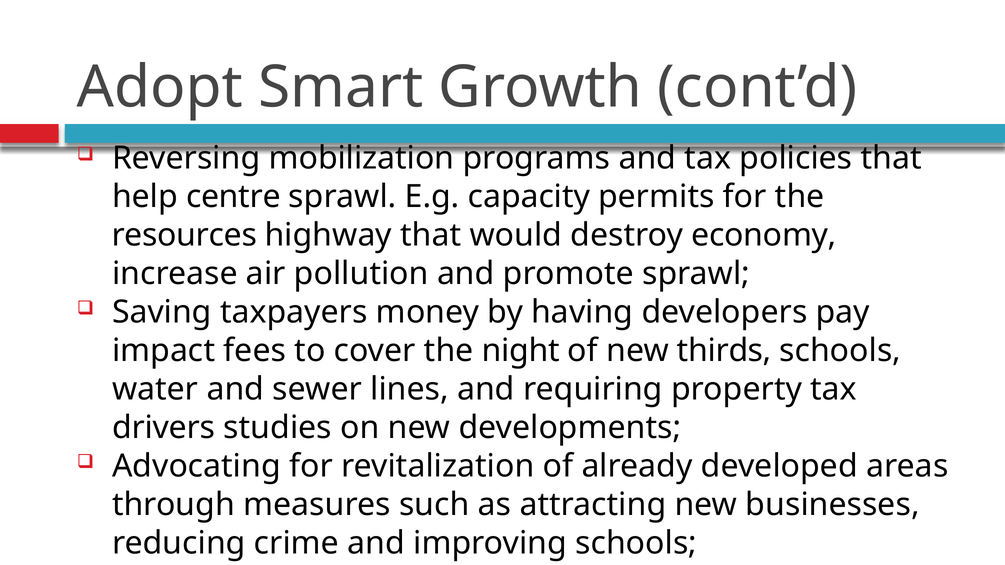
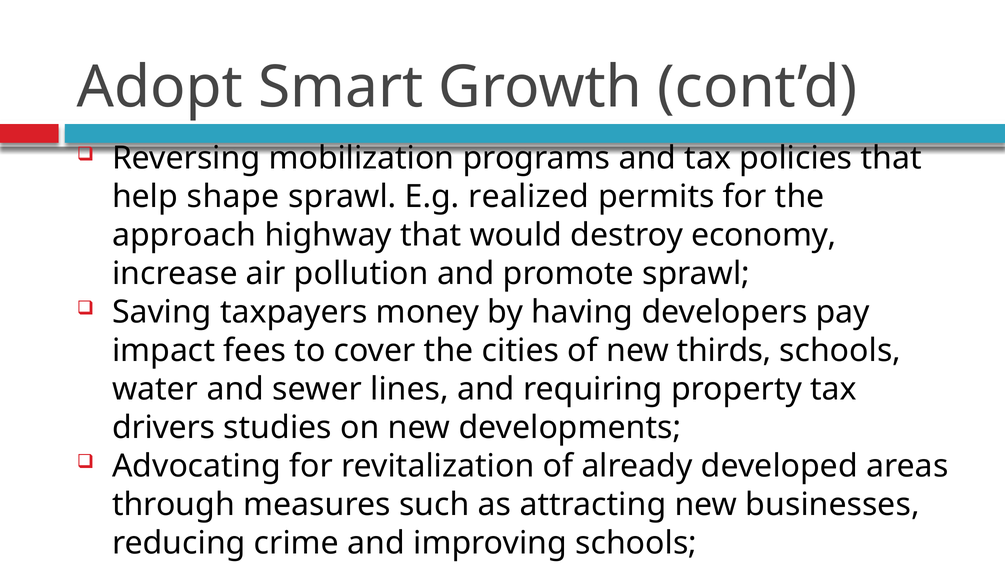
centre: centre -> shape
capacity: capacity -> realized
resources: resources -> approach
night: night -> cities
